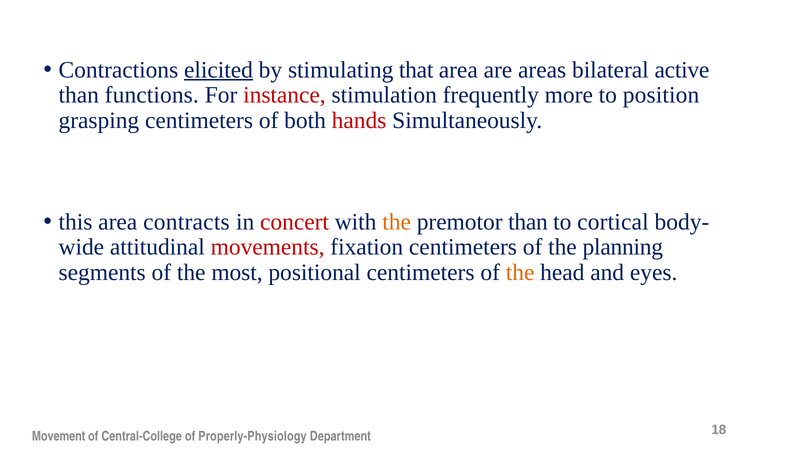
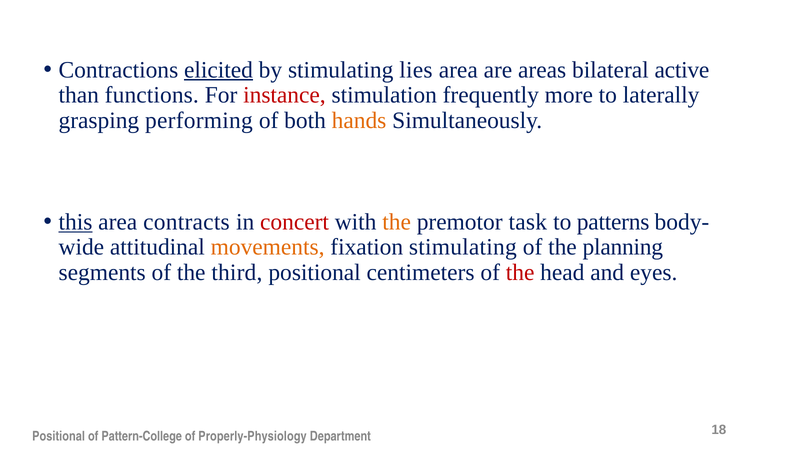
that: that -> lies
position: position -> laterally
grasping centimeters: centimeters -> performing
hands colour: red -> orange
this underline: none -> present
premotor than: than -> task
cortical: cortical -> patterns
movements colour: red -> orange
fixation centimeters: centimeters -> stimulating
most: most -> third
the at (520, 272) colour: orange -> red
Movement at (59, 436): Movement -> Positional
Central-College: Central-College -> Pattern-College
